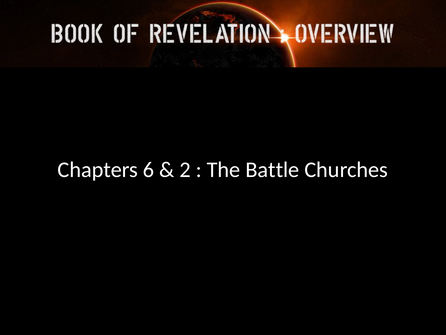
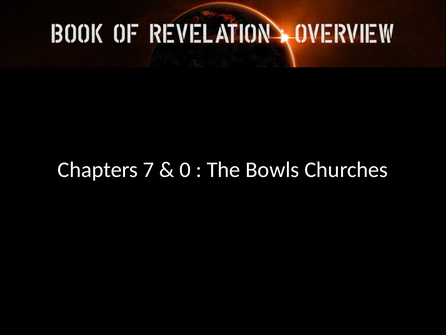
6: 6 -> 7
2: 2 -> 0
Battle: Battle -> Bowls
